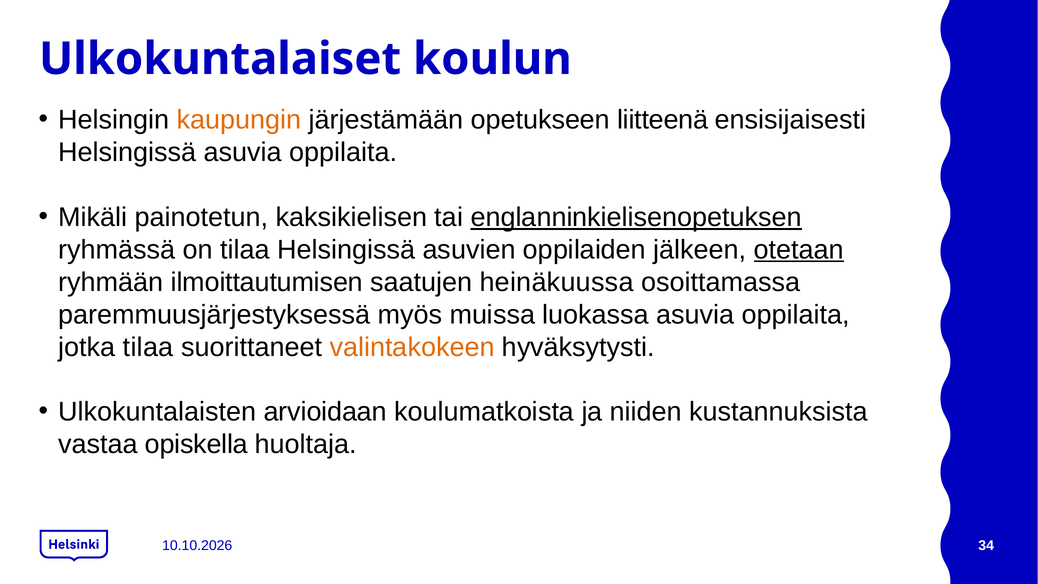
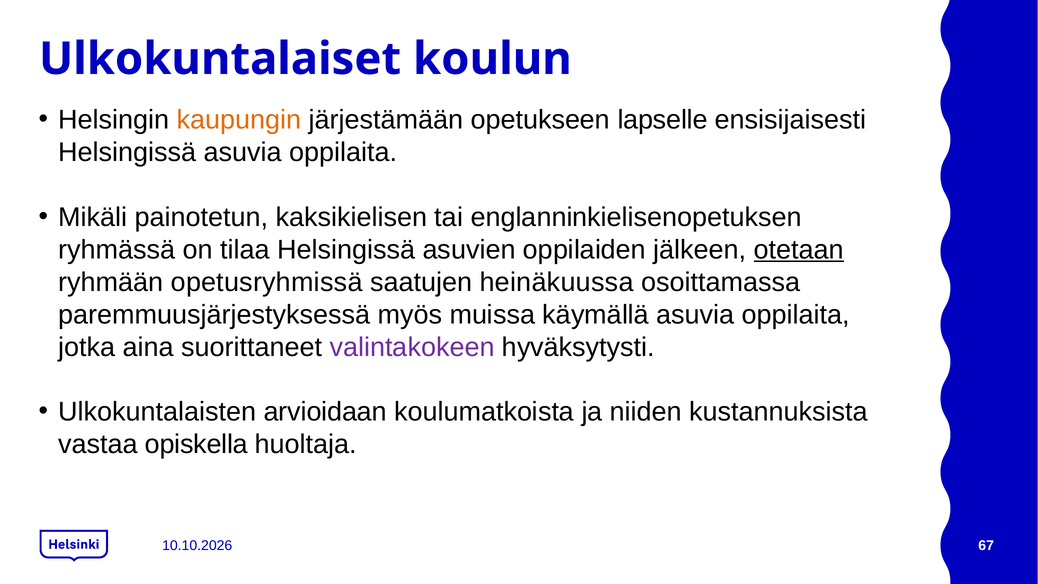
liitteenä: liitteenä -> lapselle
englanninkielisenopetuksen underline: present -> none
ilmoittautumisen: ilmoittautumisen -> opetusryhmissä
luokassa: luokassa -> käymällä
jotka tilaa: tilaa -> aina
valintakokeen colour: orange -> purple
34: 34 -> 67
